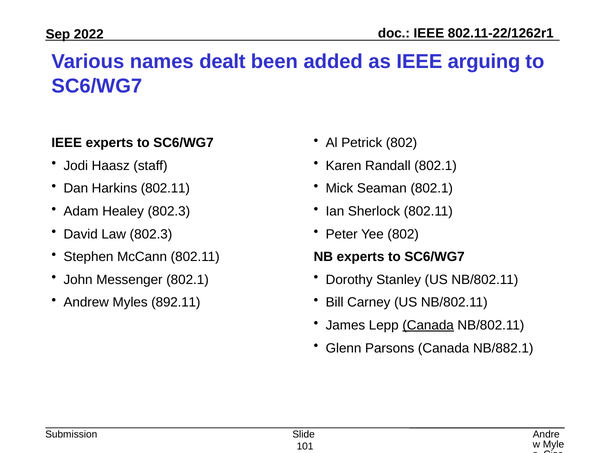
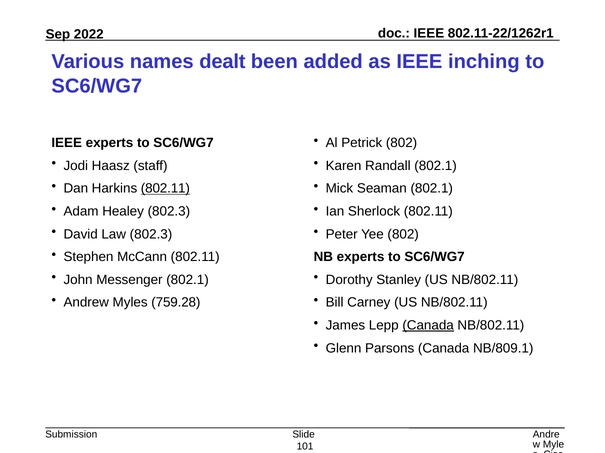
arguing: arguing -> inching
802.11 at (165, 189) underline: none -> present
892.11: 892.11 -> 759.28
NB/882.1: NB/882.1 -> NB/809.1
